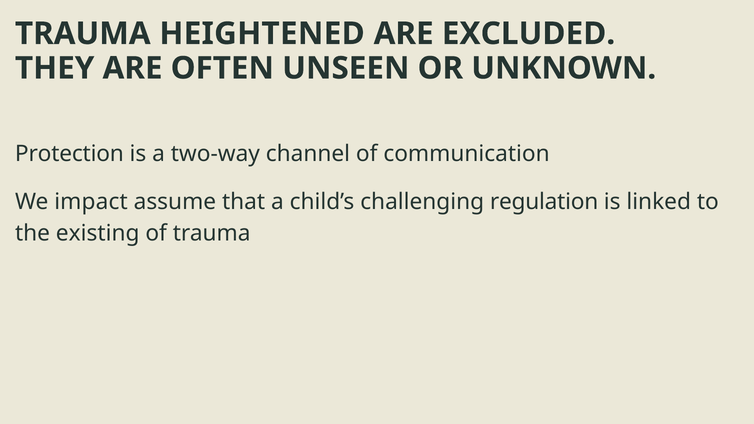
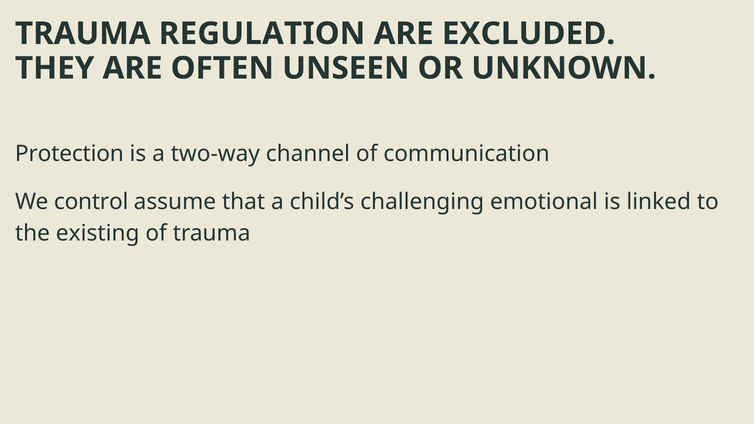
HEIGHTENED: HEIGHTENED -> REGULATION
impact: impact -> control
regulation: regulation -> emotional
